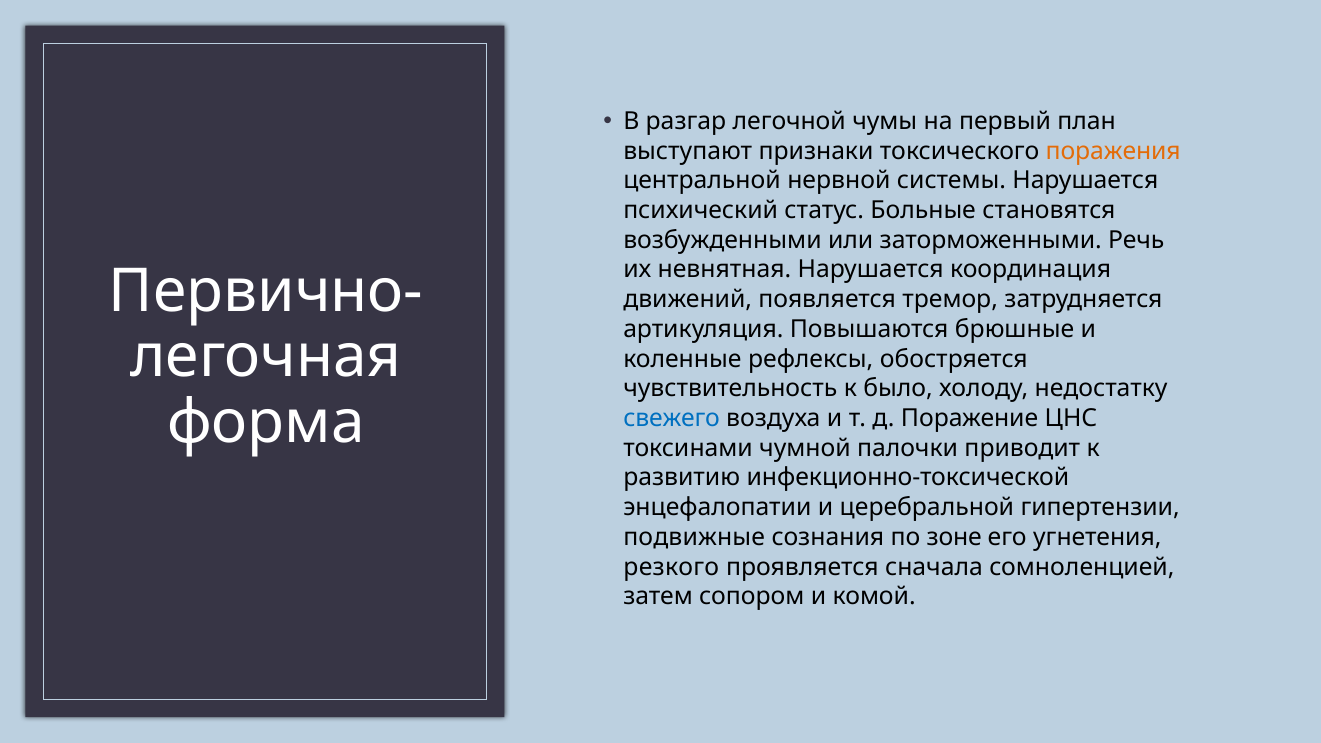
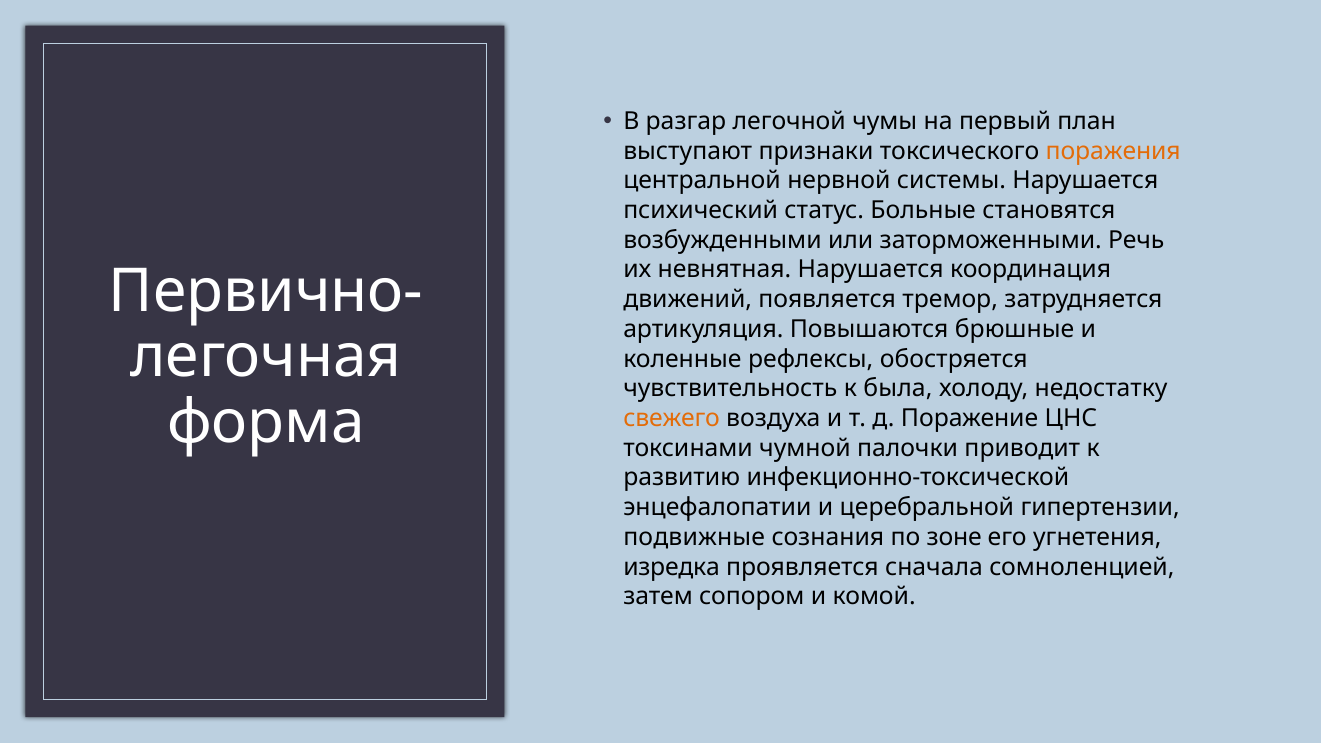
было: было -> была
свежего colour: blue -> orange
резкого: резкого -> изредка
